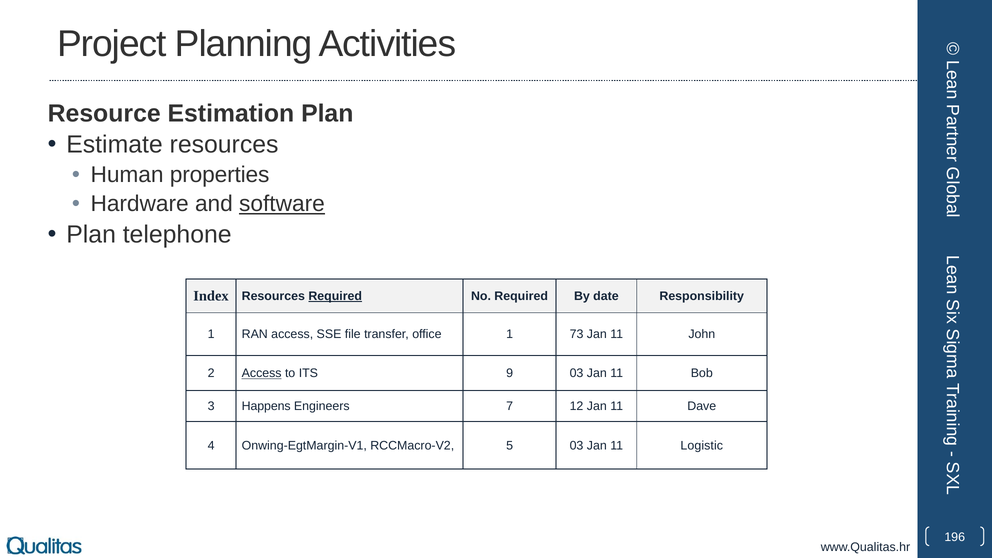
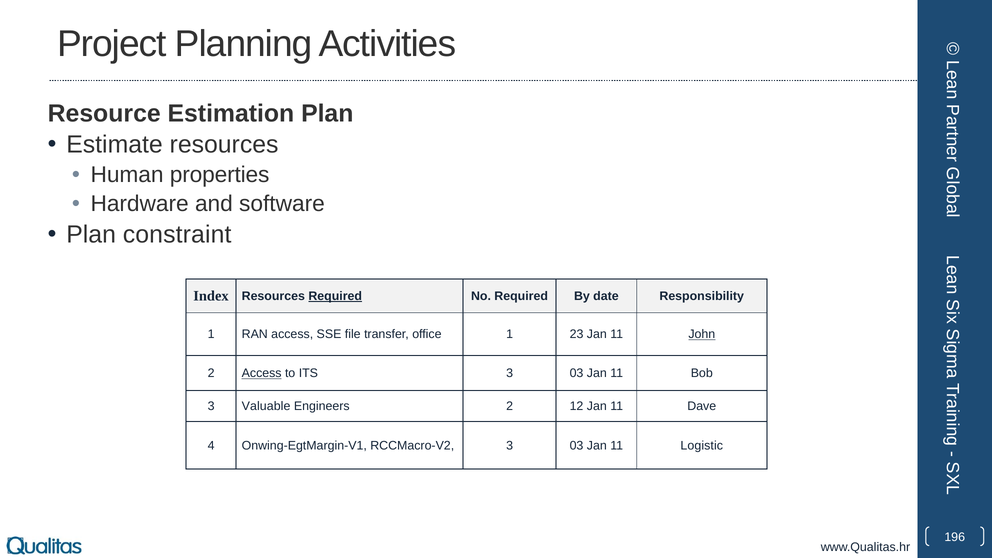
software underline: present -> none
telephone: telephone -> constraint
73: 73 -> 23
John underline: none -> present
ITS 9: 9 -> 3
Happens: Happens -> Valuable
Engineers 7: 7 -> 2
RCCMacro-V2 5: 5 -> 3
